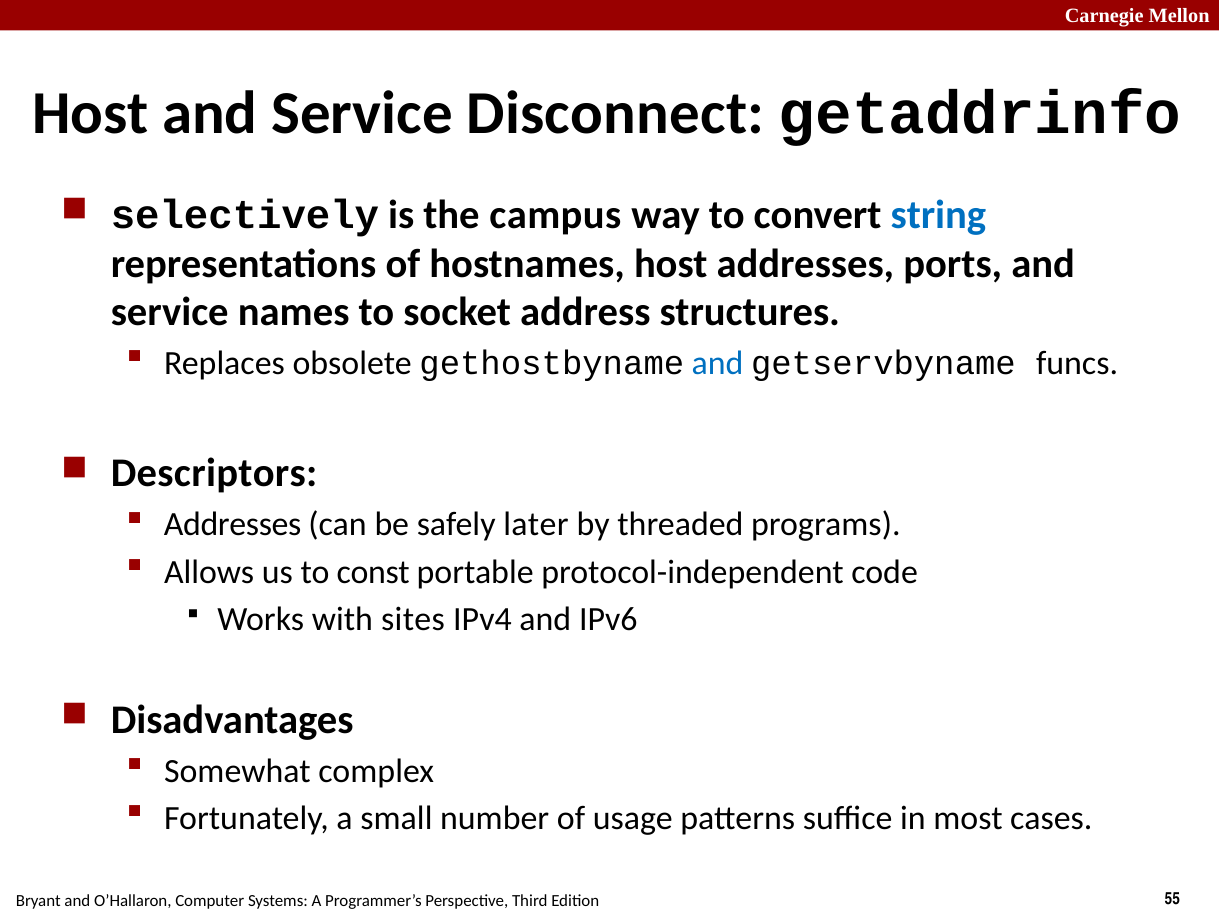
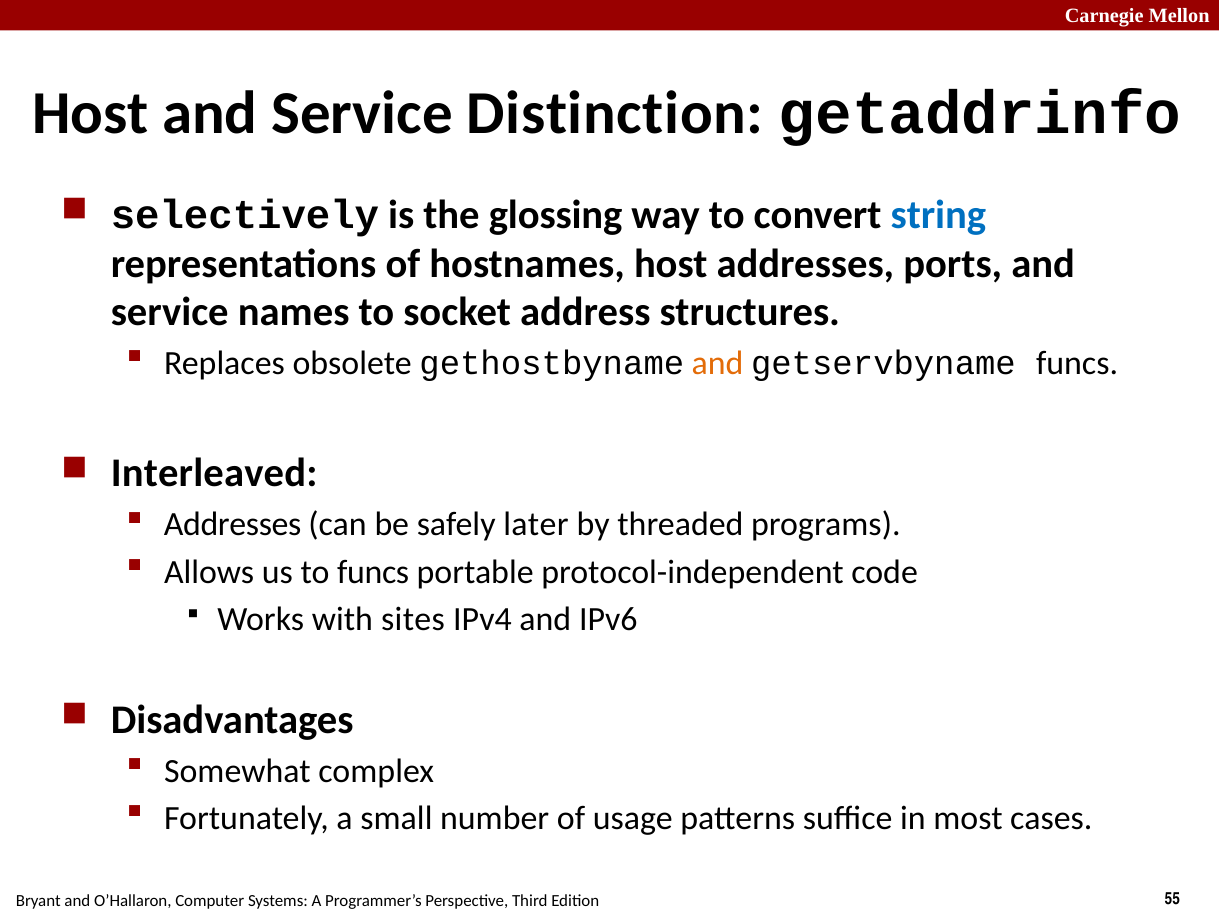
Disconnect: Disconnect -> Distinction
campus: campus -> glossing
and at (718, 363) colour: blue -> orange
Descriptors: Descriptors -> Interleaved
to const: const -> funcs
